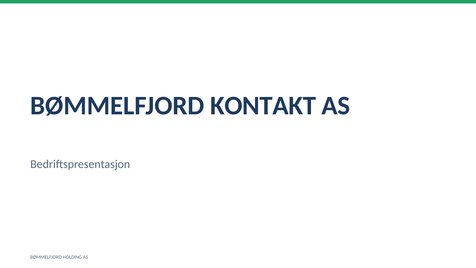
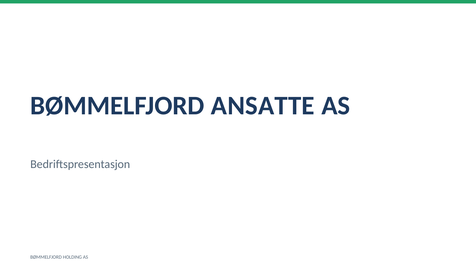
KONTAKT: KONTAKT -> ANSATTE
